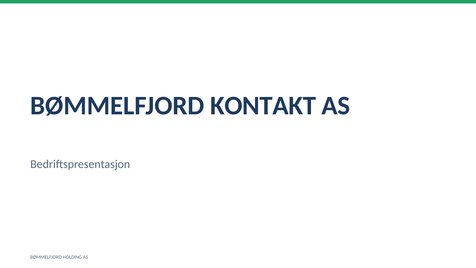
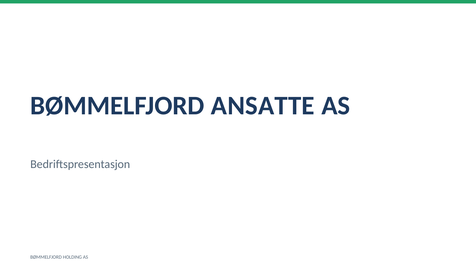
KONTAKT: KONTAKT -> ANSATTE
